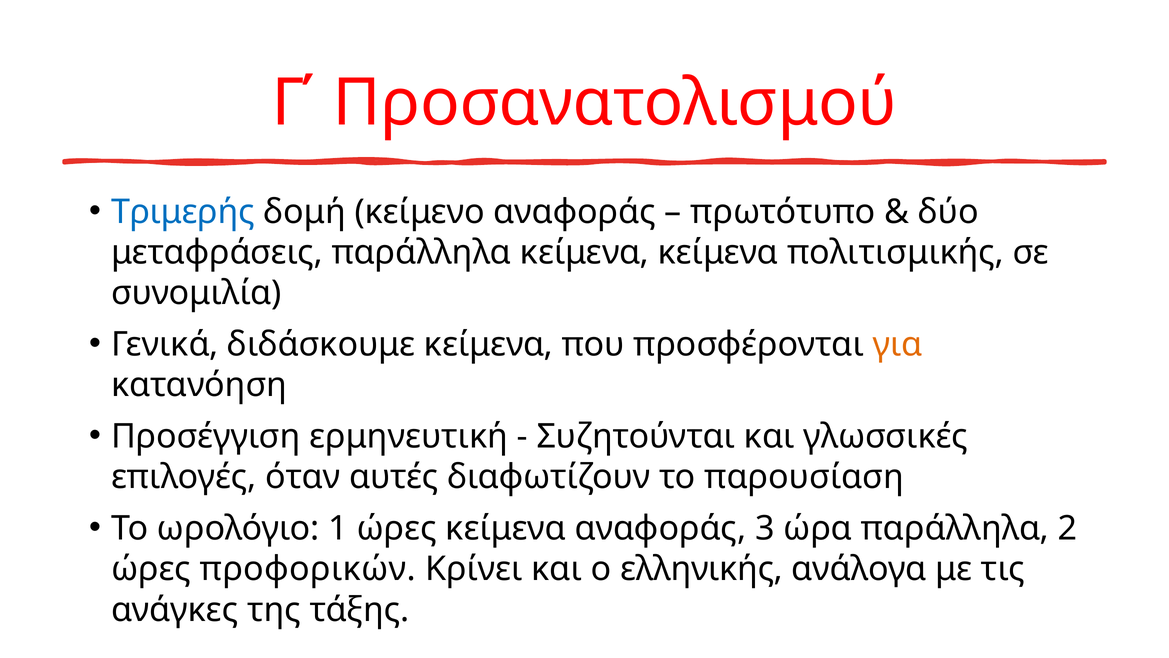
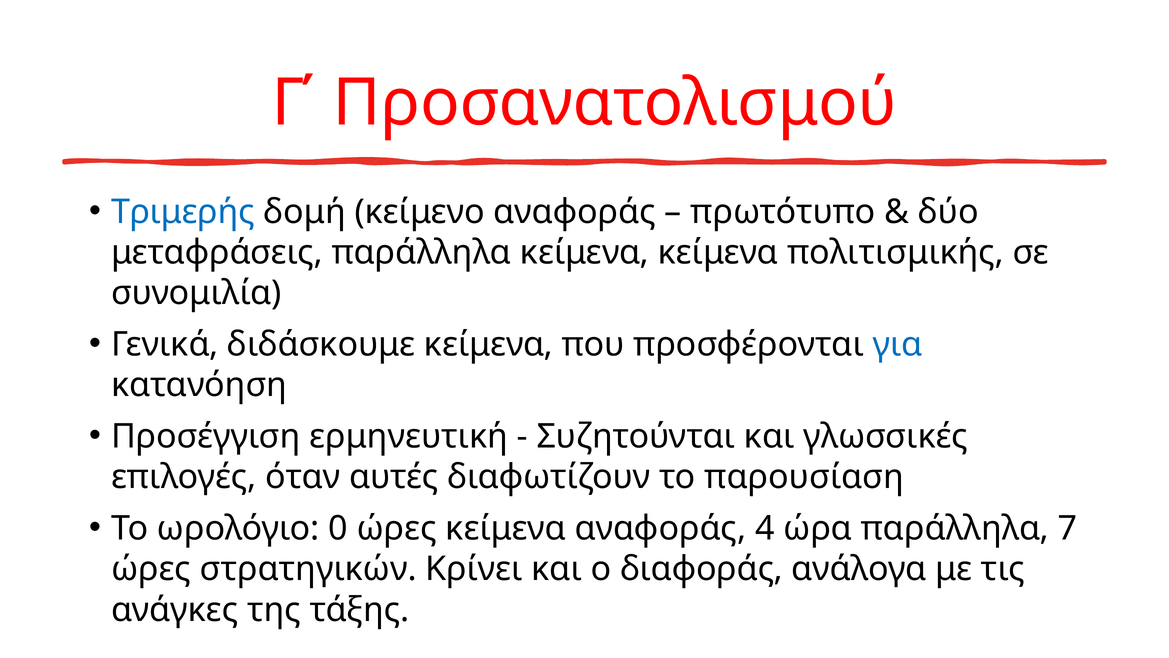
για colour: orange -> blue
1: 1 -> 0
3: 3 -> 4
2: 2 -> 7
προφορικών: προφορικών -> στρατηγικών
ελληνικής: ελληνικής -> διαφοράς
